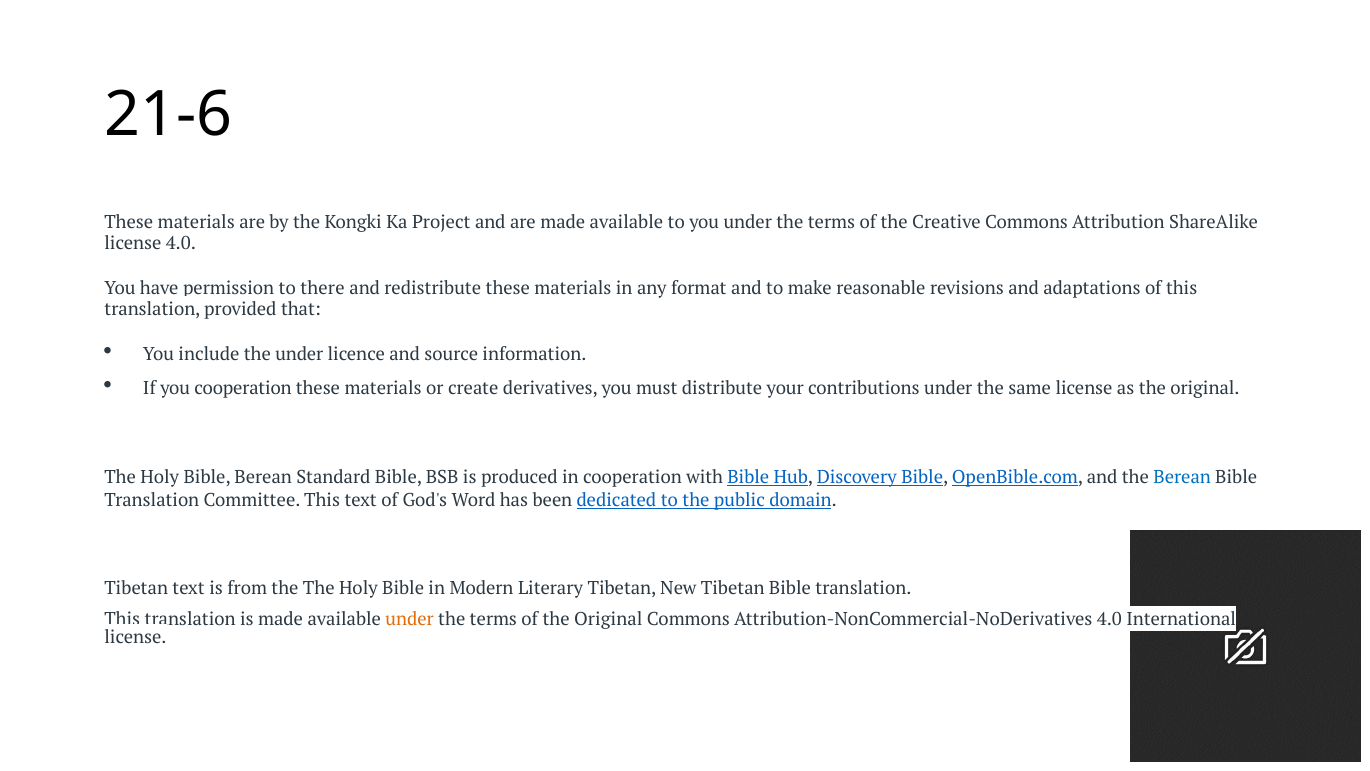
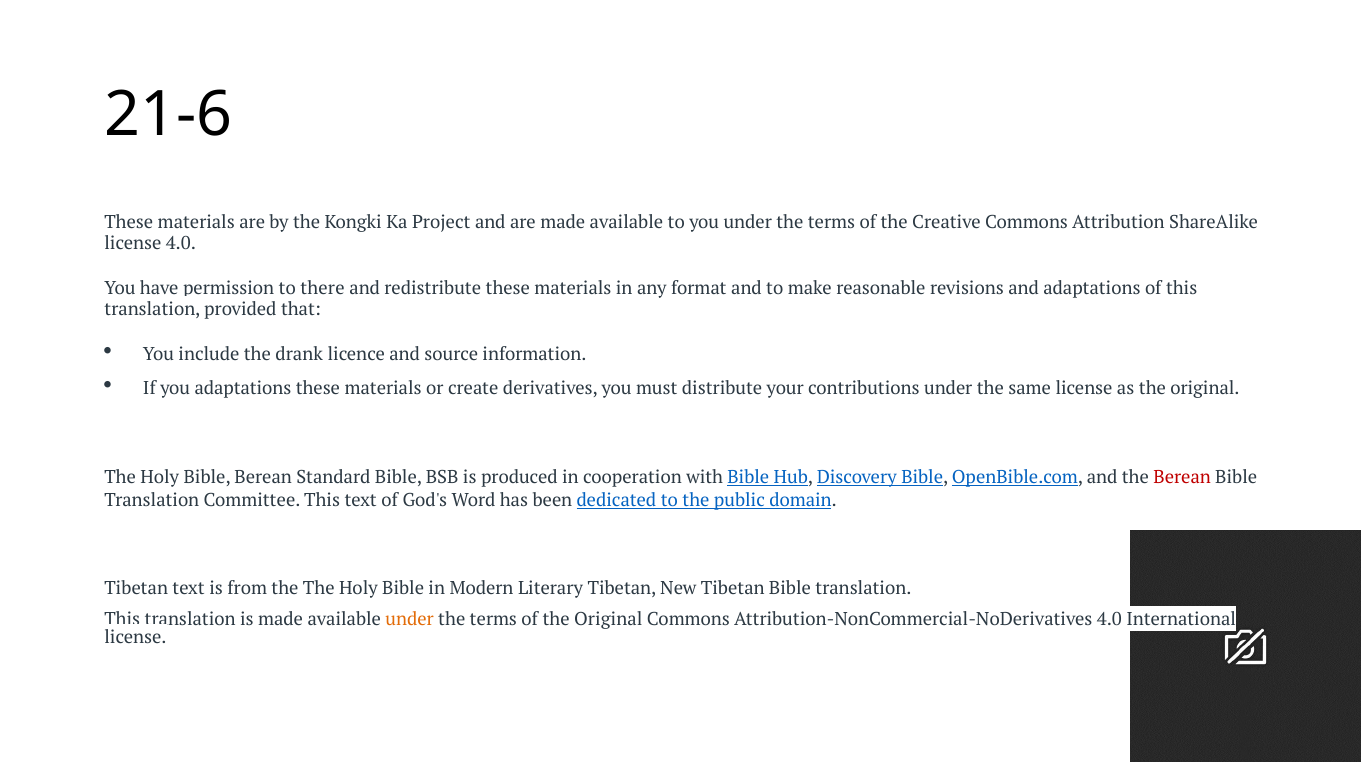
the under: under -> drank
you cooperation: cooperation -> adaptations
Berean at (1182, 477) colour: blue -> red
